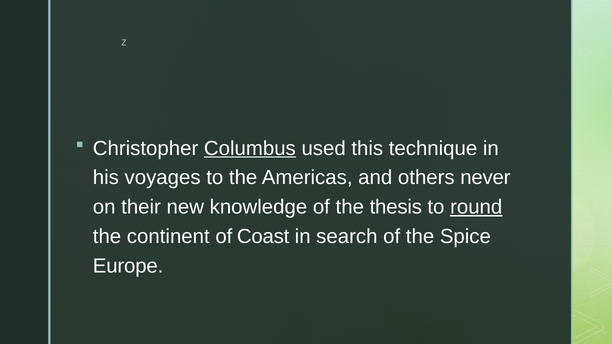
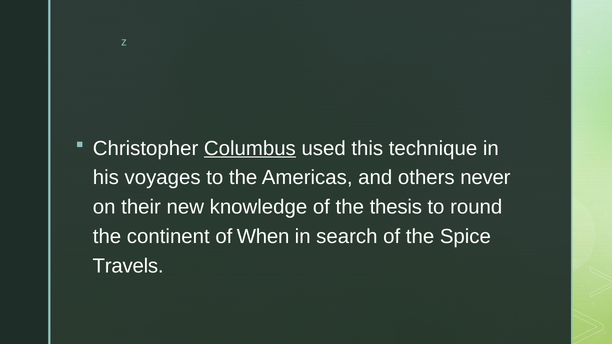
round underline: present -> none
Coast: Coast -> When
Europe: Europe -> Travels
